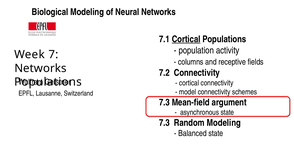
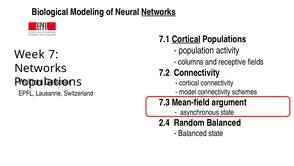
Networks at (159, 12) underline: none -> present
7.3 at (164, 122): 7.3 -> 2.4
Random Modeling: Modeling -> Balanced
